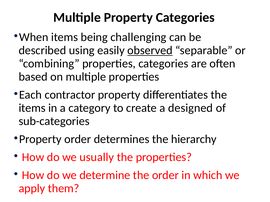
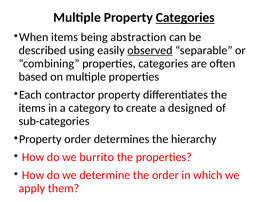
Categories at (185, 18) underline: none -> present
challenging: challenging -> abstraction
usually: usually -> burrito
